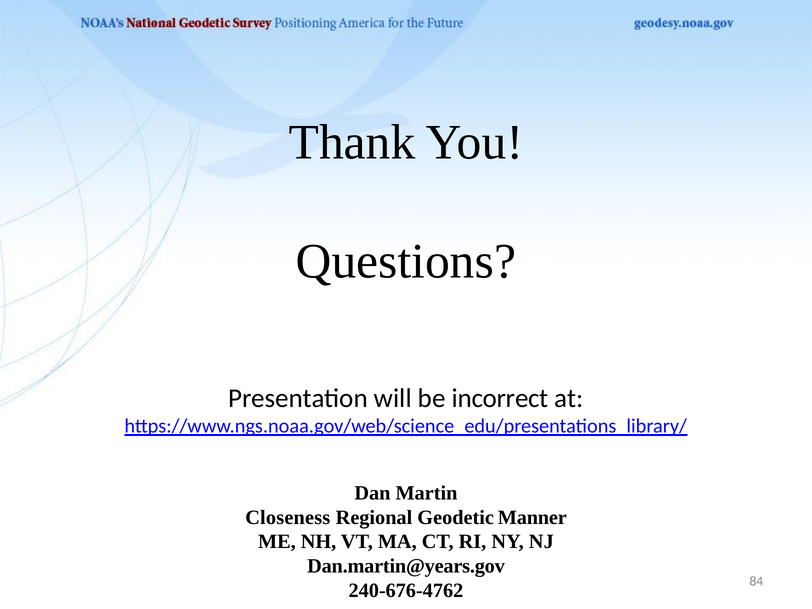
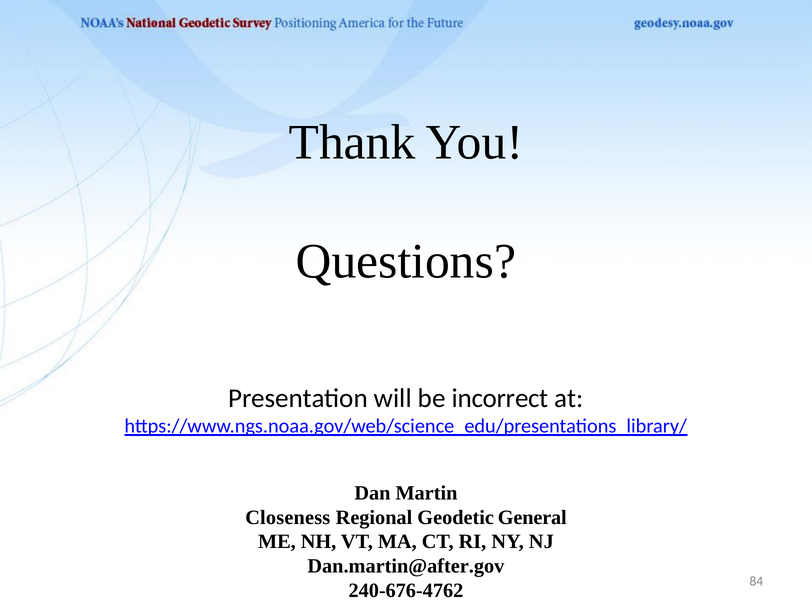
Manner: Manner -> General
Dan.martin@years.gov: Dan.martin@years.gov -> Dan.martin@after.gov
